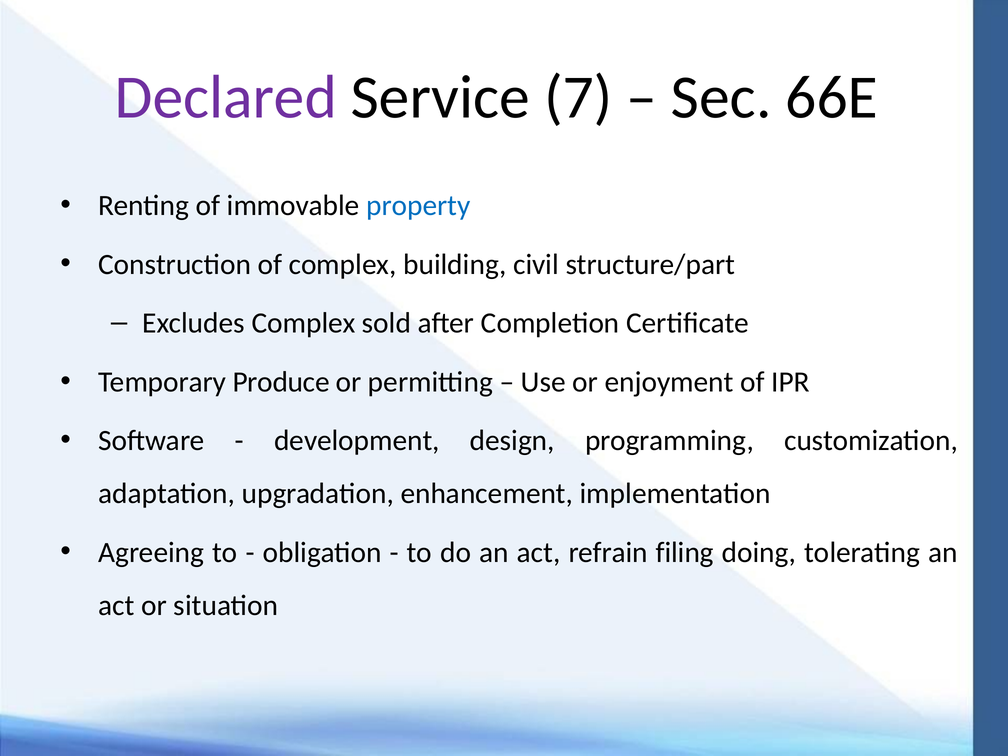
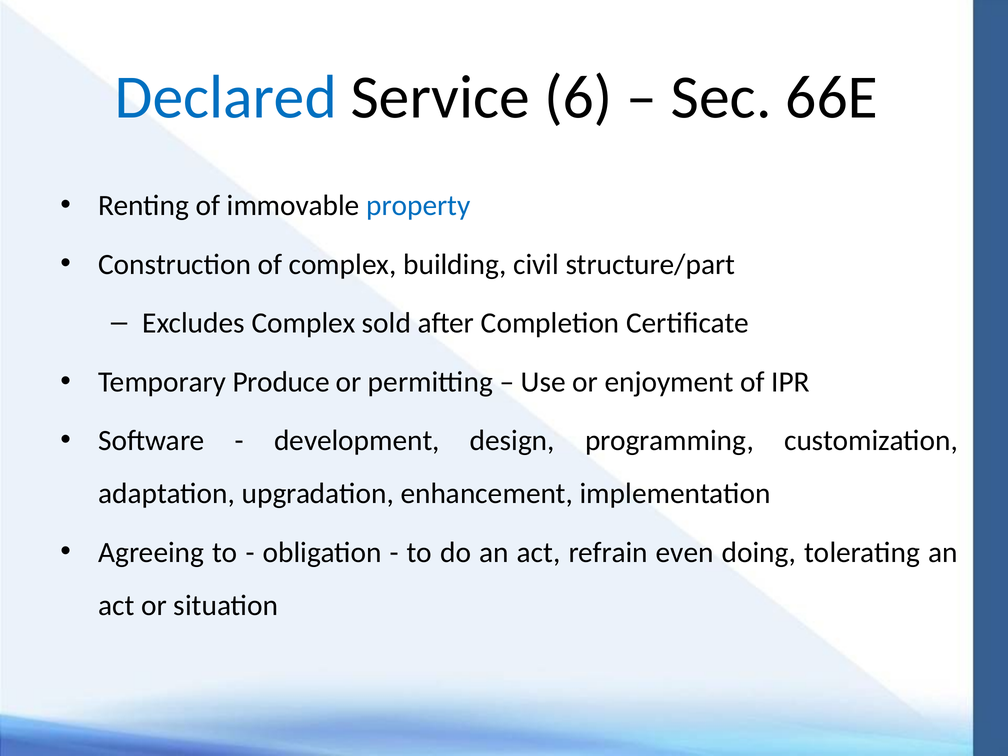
Declared colour: purple -> blue
7: 7 -> 6
filing: filing -> even
